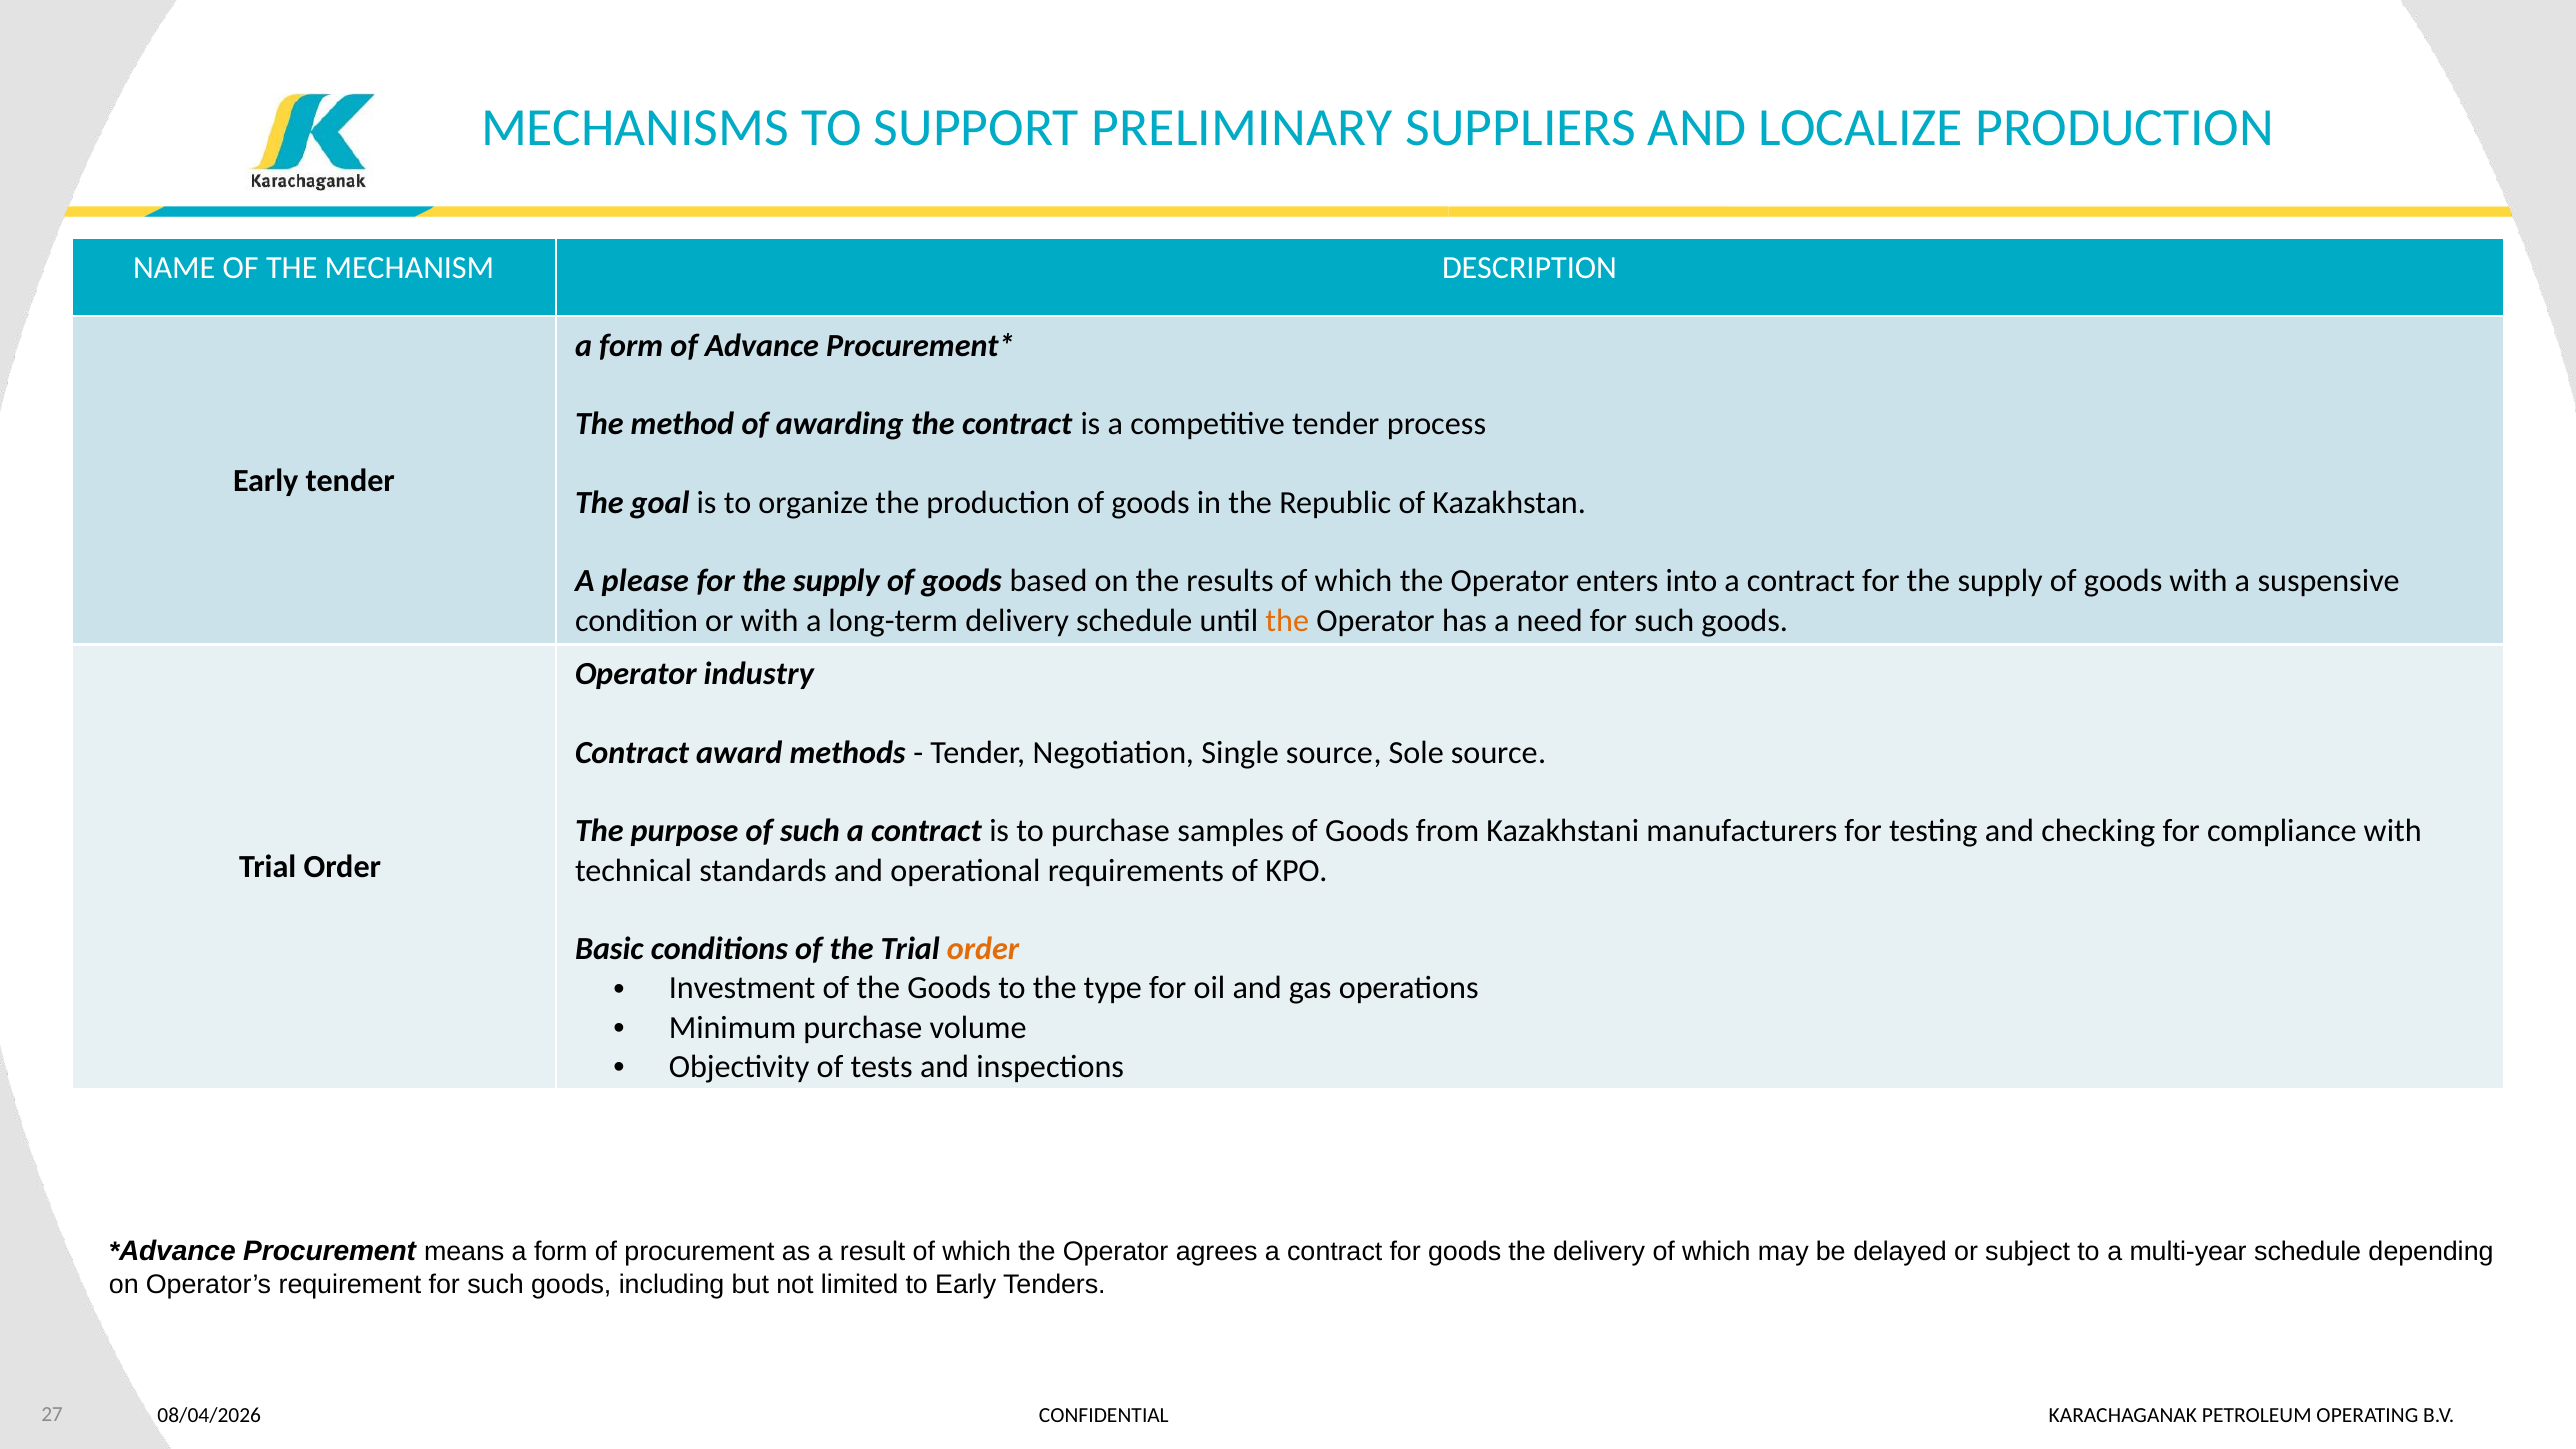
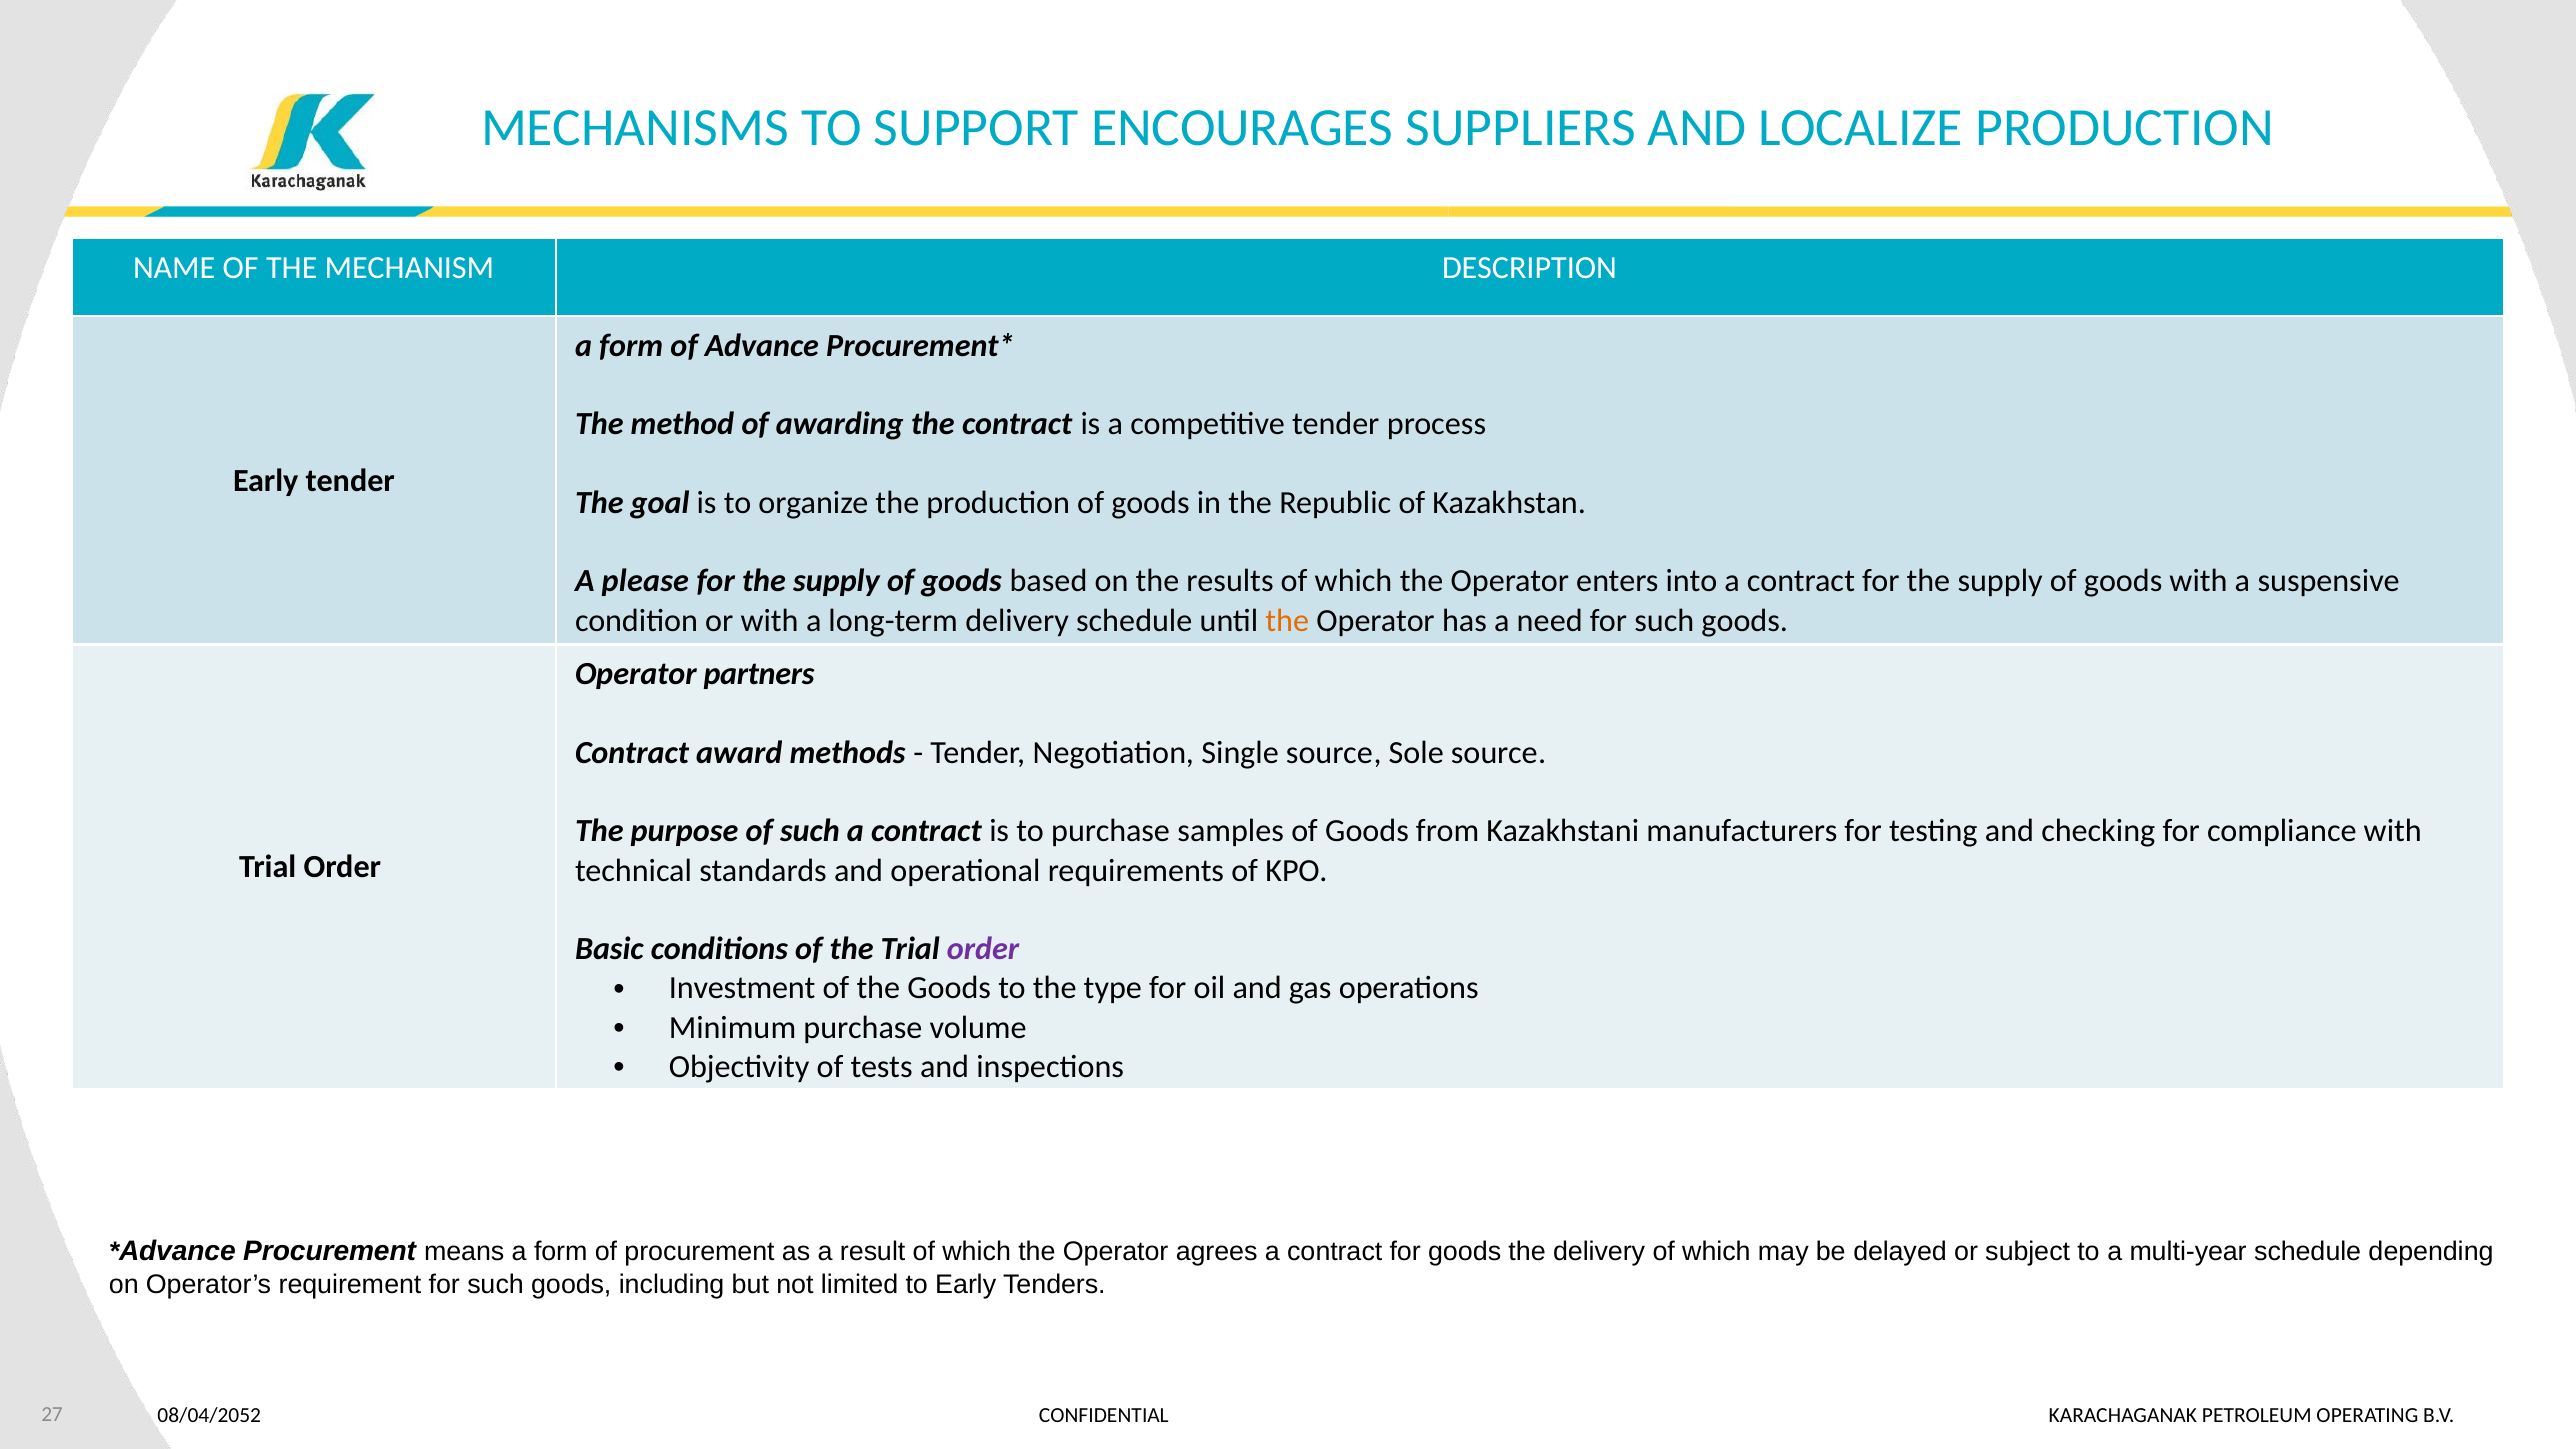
PRELIMINARY: PRELIMINARY -> ENCOURAGES
industry: industry -> partners
order at (983, 949) colour: orange -> purple
08/04/2026: 08/04/2026 -> 08/04/2052
